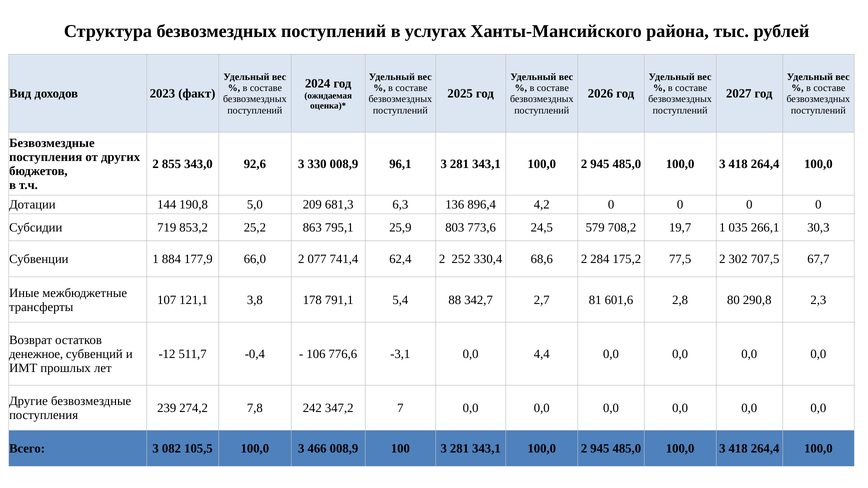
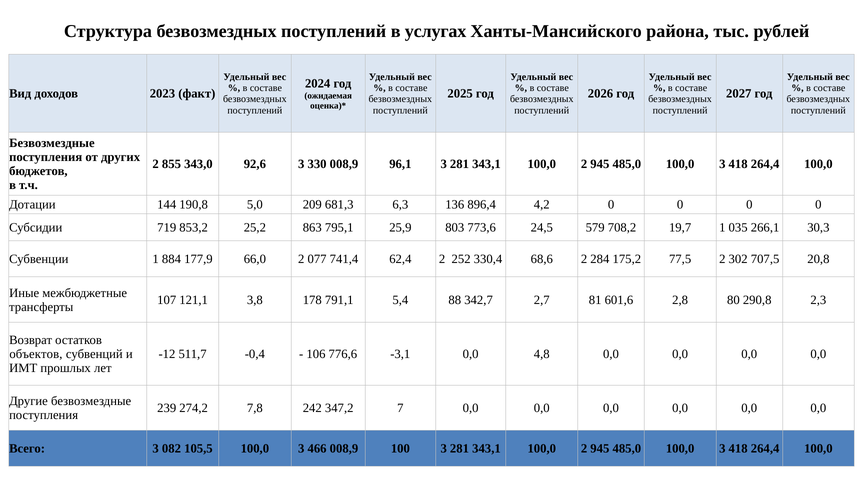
67,7: 67,7 -> 20,8
денежное: денежное -> объектов
4,4: 4,4 -> 4,8
